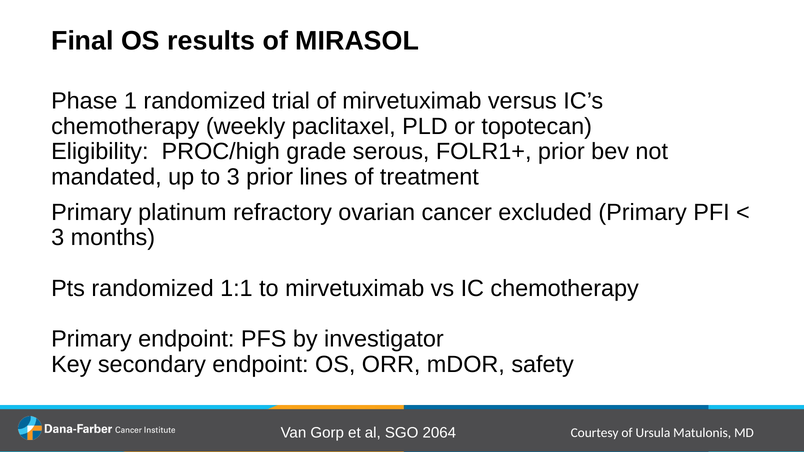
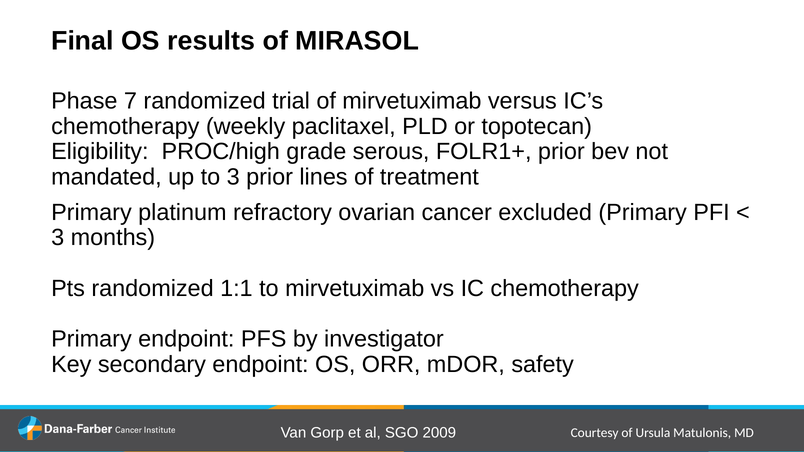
1: 1 -> 7
2064: 2064 -> 2009
